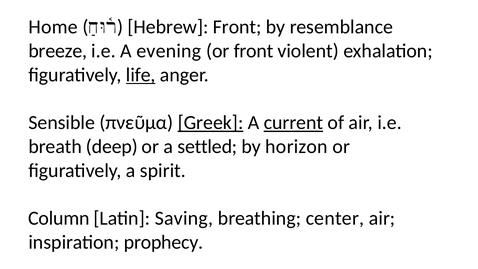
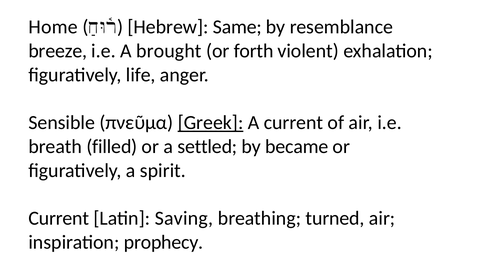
Hebrew Front: Front -> Same
evening: evening -> brought
or front: front -> forth
life underline: present -> none
current at (293, 123) underline: present -> none
deep: deep -> filled
horizon: horizon -> became
Column at (59, 218): Column -> Current
center: center -> turned
